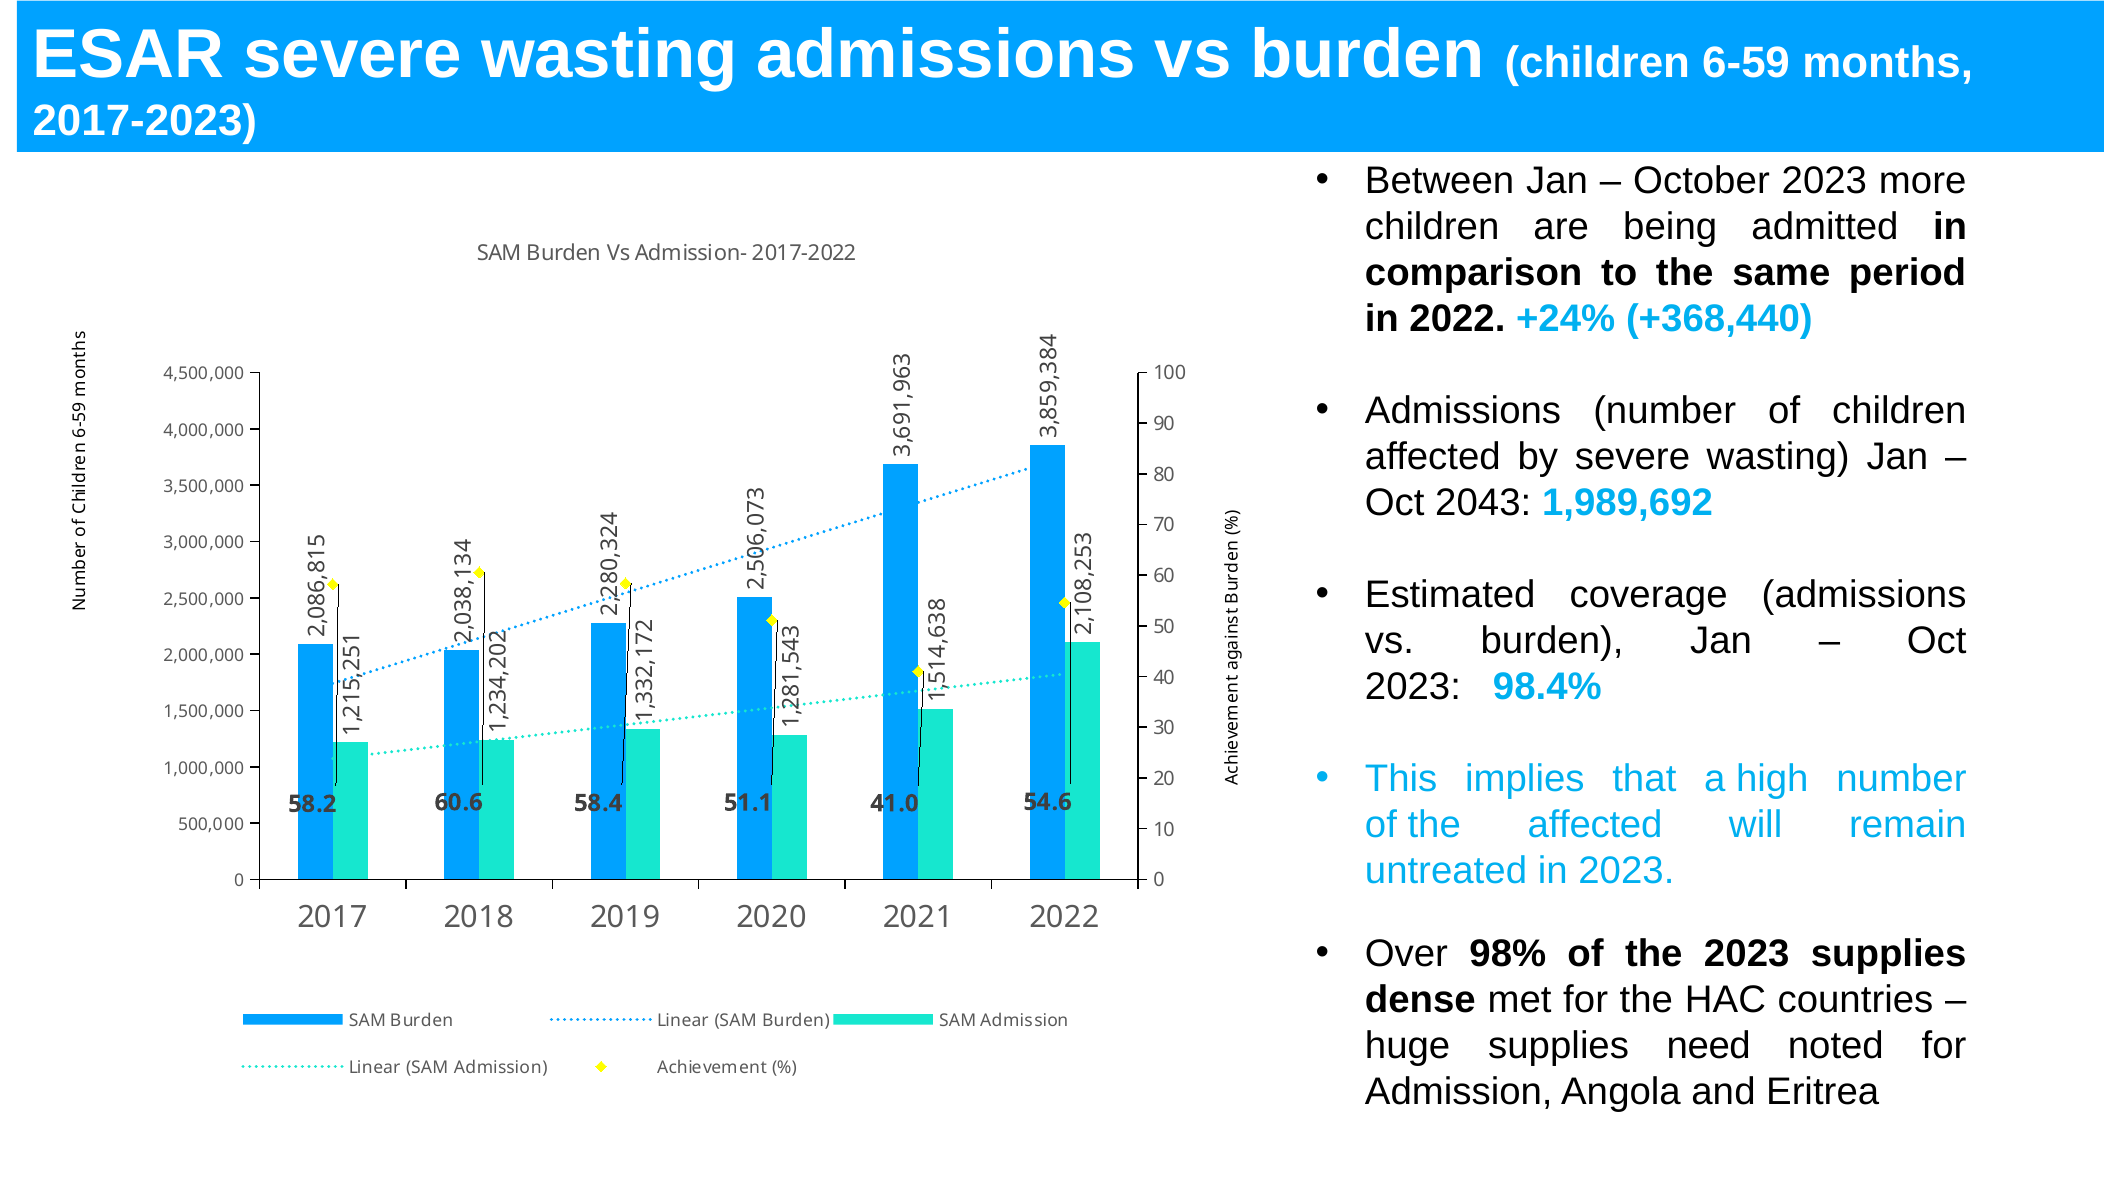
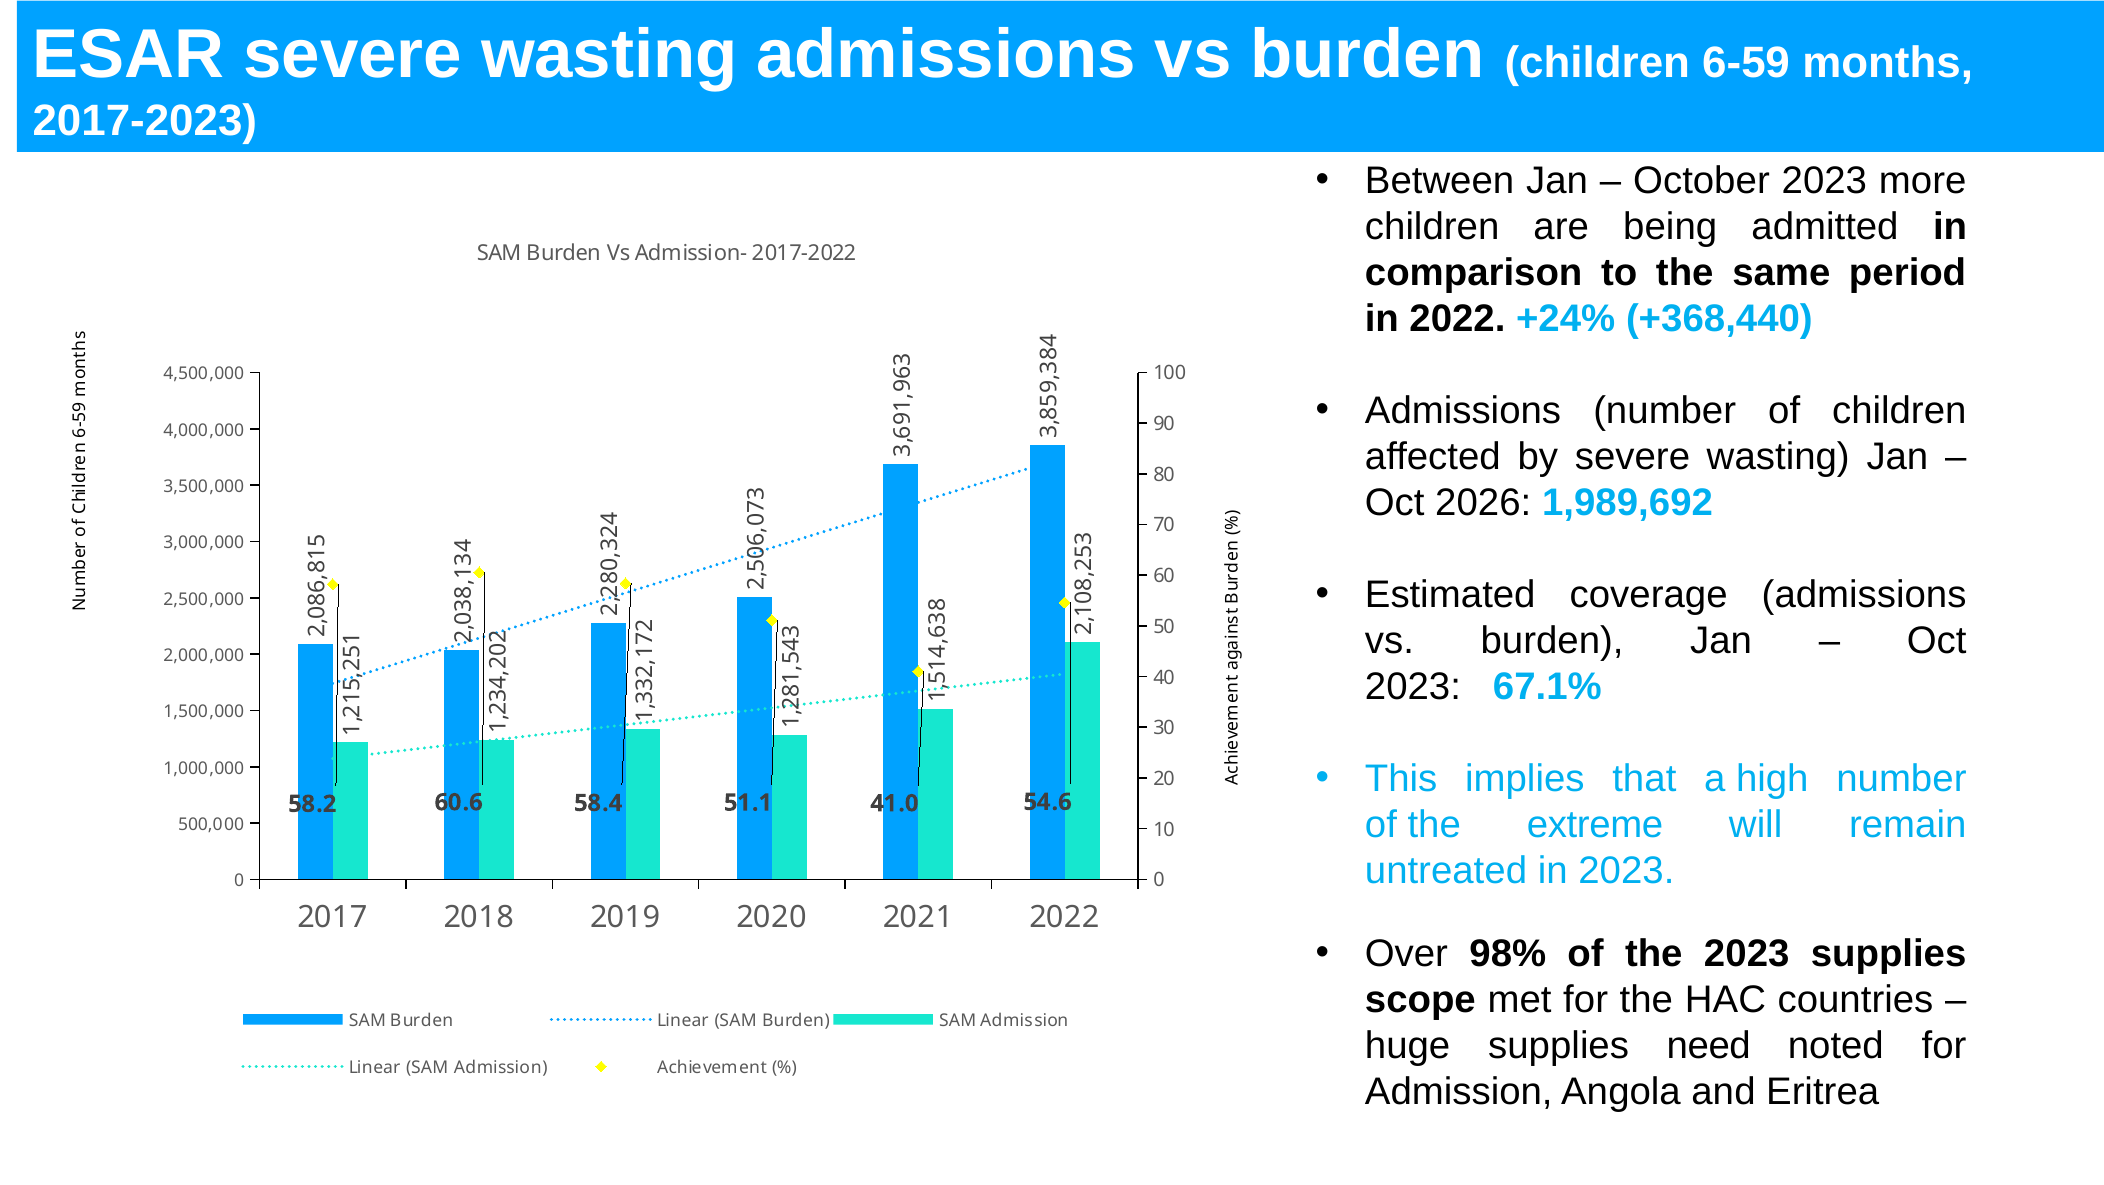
2043: 2043 -> 2026
98.4%: 98.4% -> 67.1%
the affected: affected -> extreme
dense: dense -> scope
